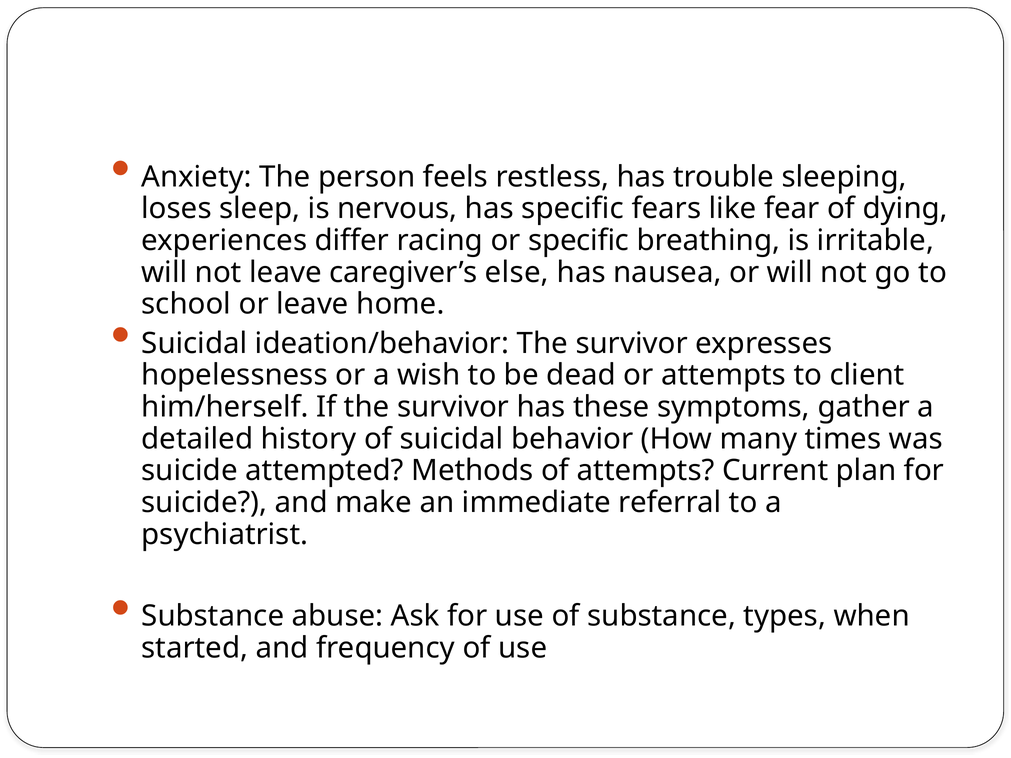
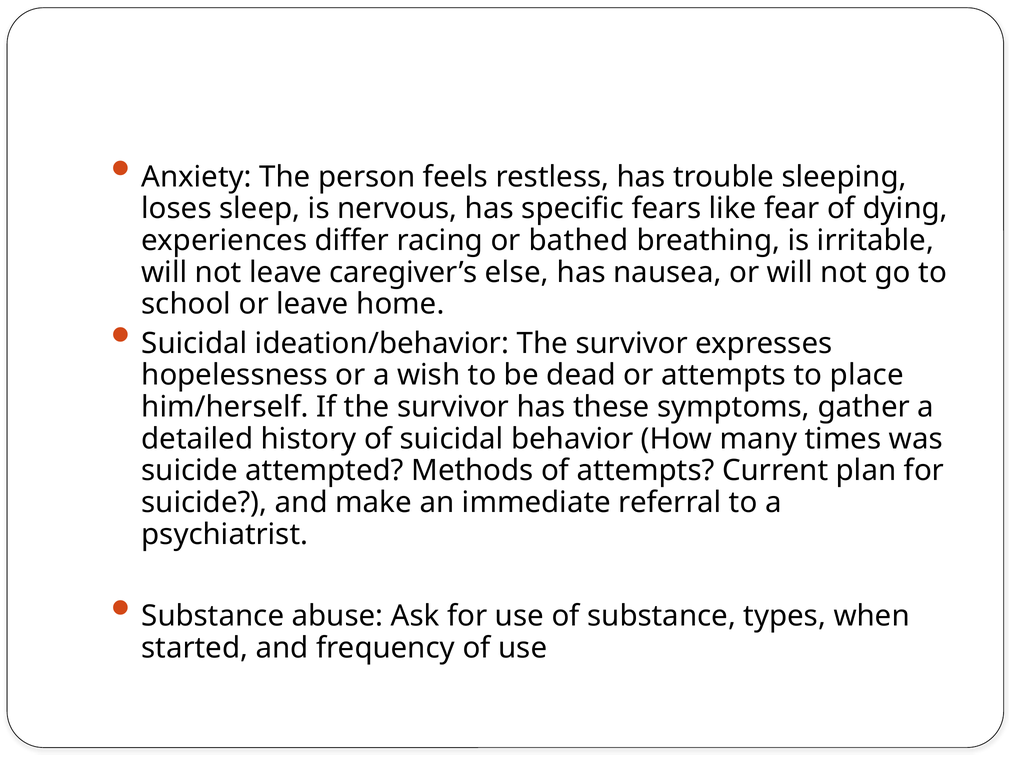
or specific: specific -> bathed
client: client -> place
